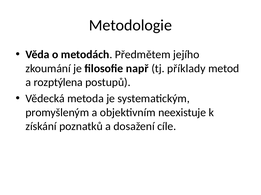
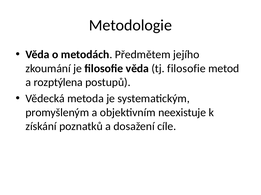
filosofie např: např -> věda
tj příklady: příklady -> filosofie
